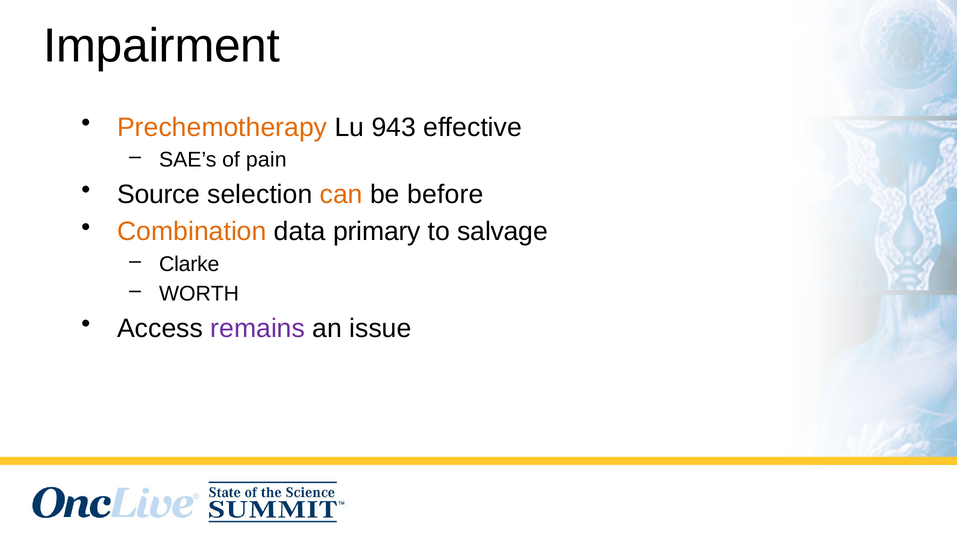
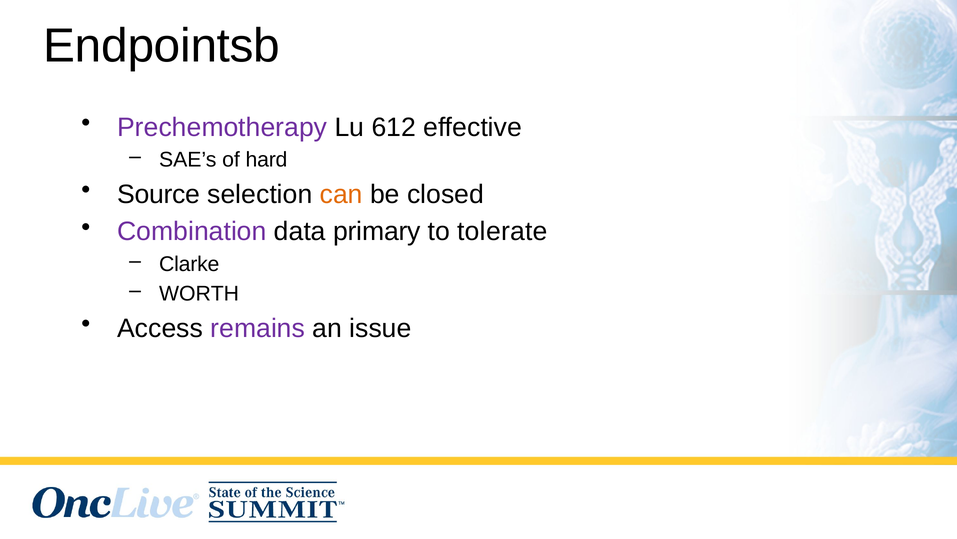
Impairment: Impairment -> Endpointsb
Prechemotherapy colour: orange -> purple
943: 943 -> 612
pain: pain -> hard
before: before -> closed
Combination colour: orange -> purple
salvage: salvage -> tolerate
